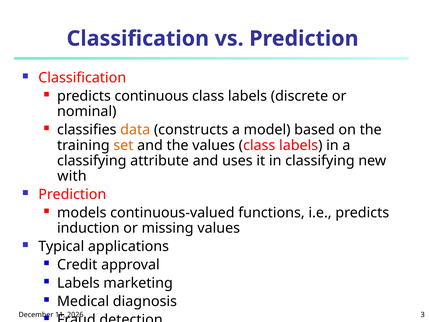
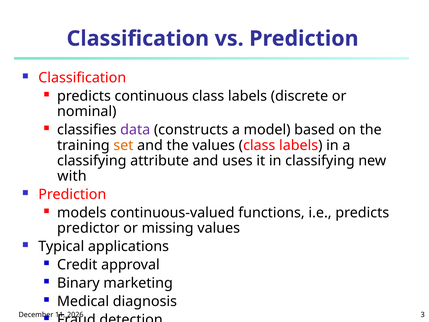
data colour: orange -> purple
induction: induction -> predictor
Labels at (78, 283): Labels -> Binary
